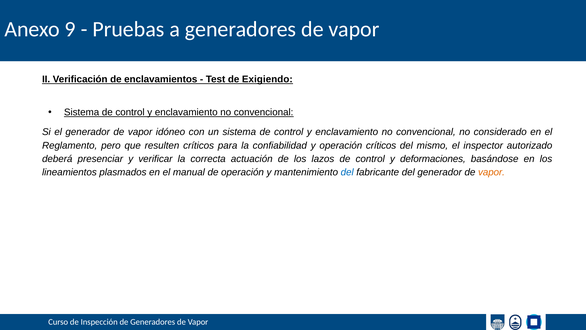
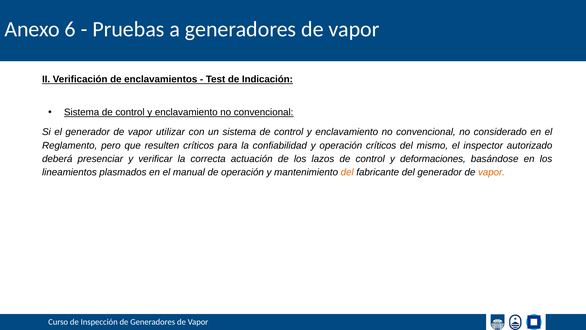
9: 9 -> 6
Exigiendo: Exigiendo -> Indicación
idóneo: idóneo -> utilizar
del at (347, 172) colour: blue -> orange
